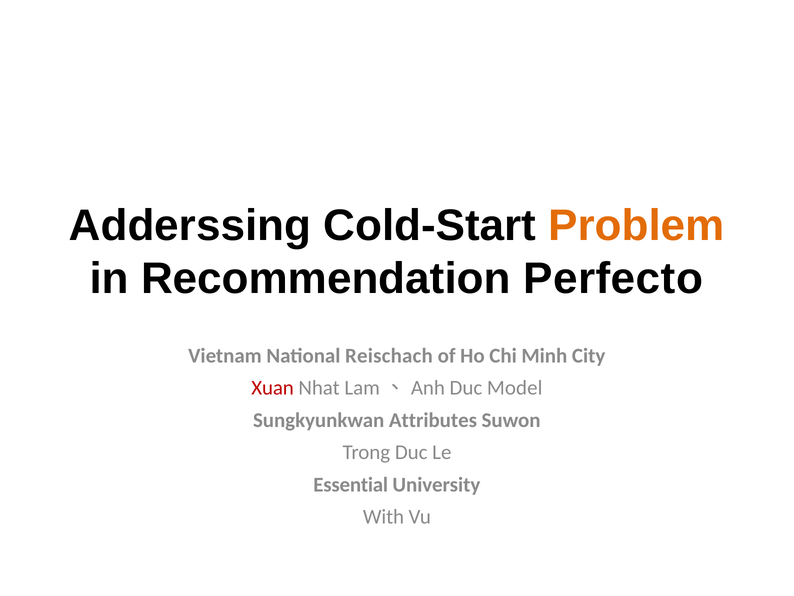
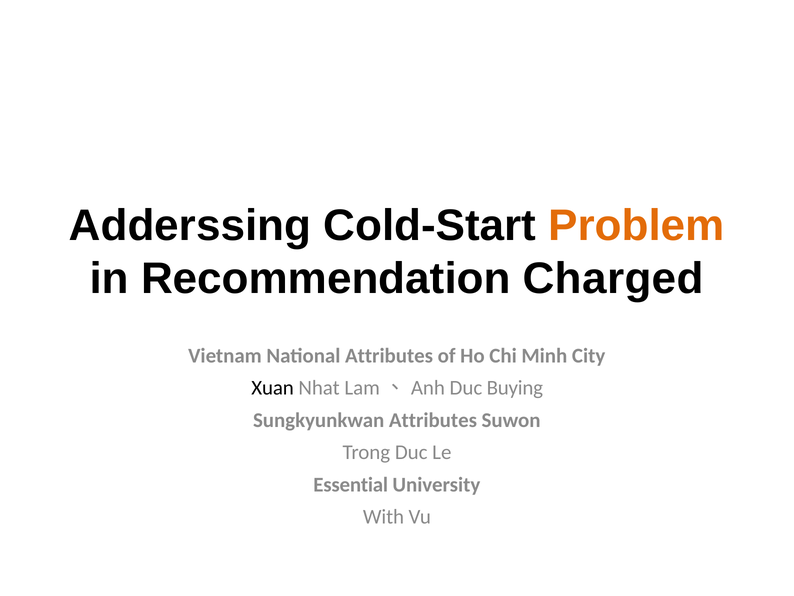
Perfecto: Perfecto -> Charged
National Reischach: Reischach -> Attributes
Xuan colour: red -> black
Model: Model -> Buying
